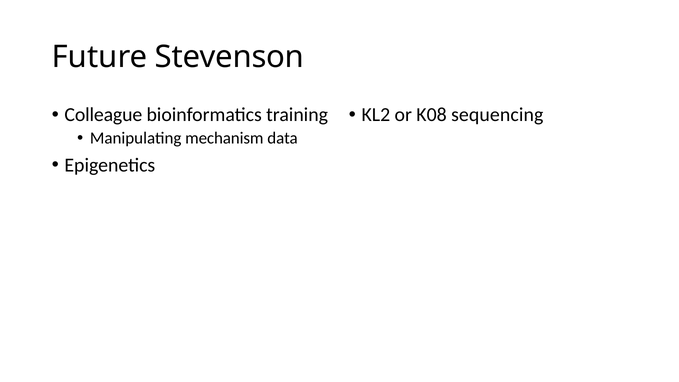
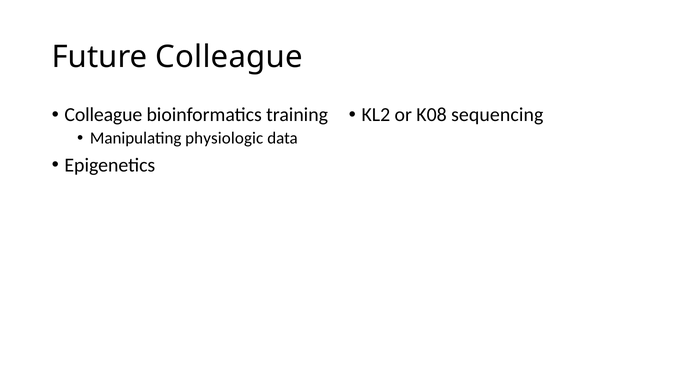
Future Stevenson: Stevenson -> Colleague
mechanism: mechanism -> physiologic
